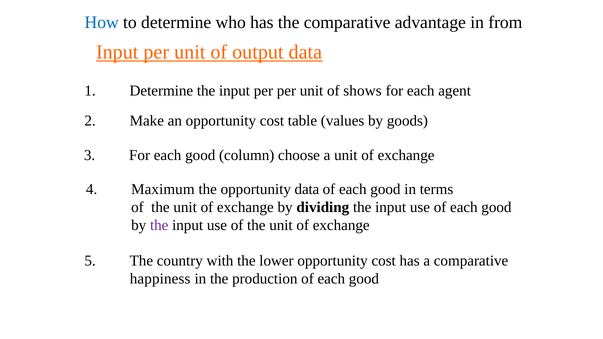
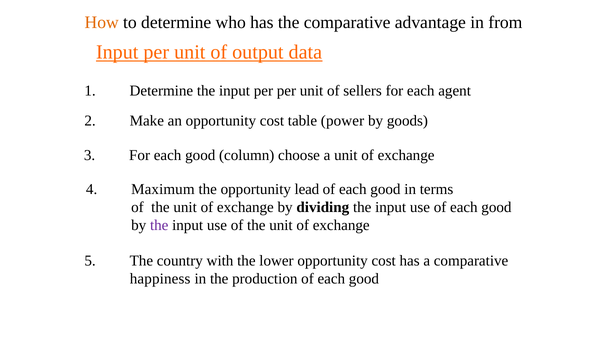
How colour: blue -> orange
shows: shows -> sellers
values: values -> power
opportunity data: data -> lead
